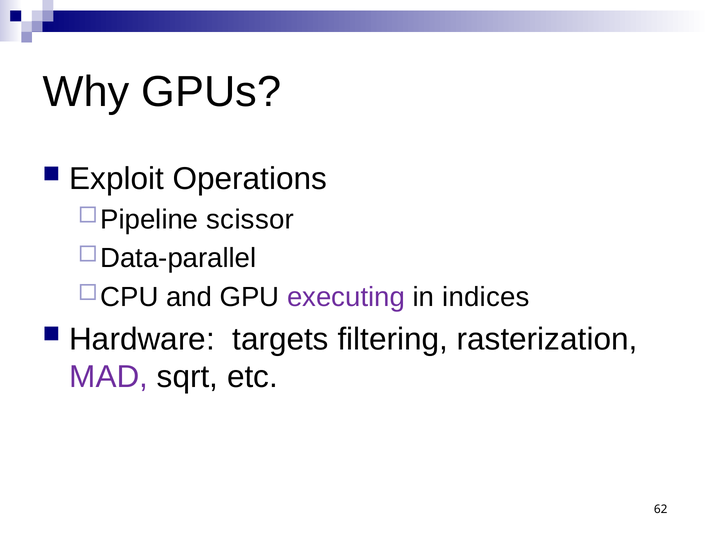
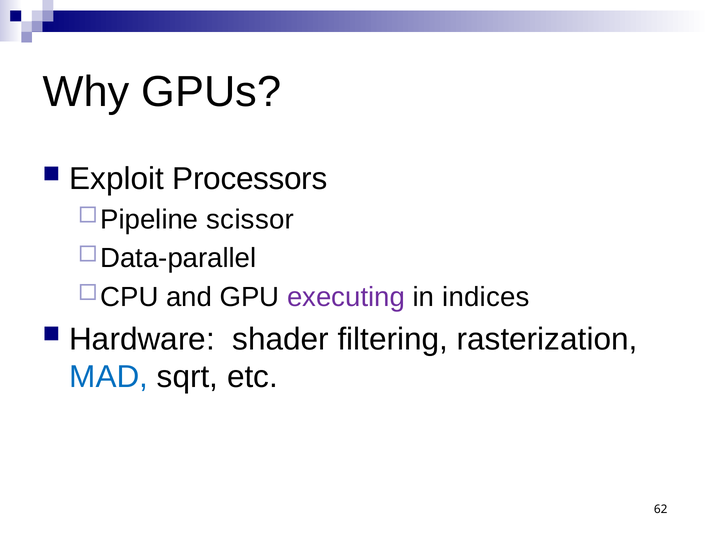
Operations: Operations -> Processors
targets: targets -> shader
MAD colour: purple -> blue
